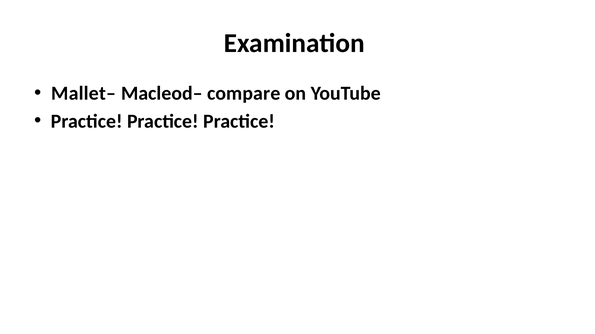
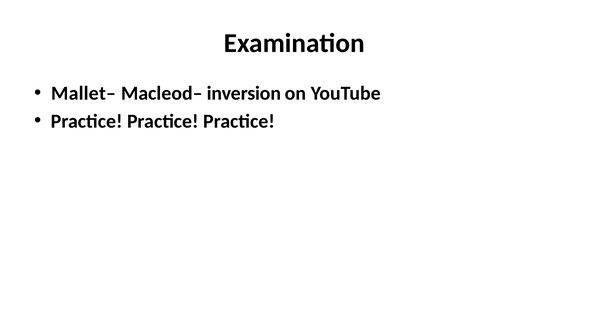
compare: compare -> inversion
